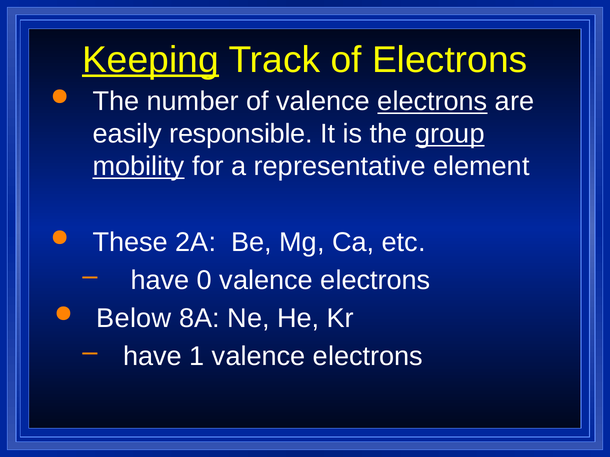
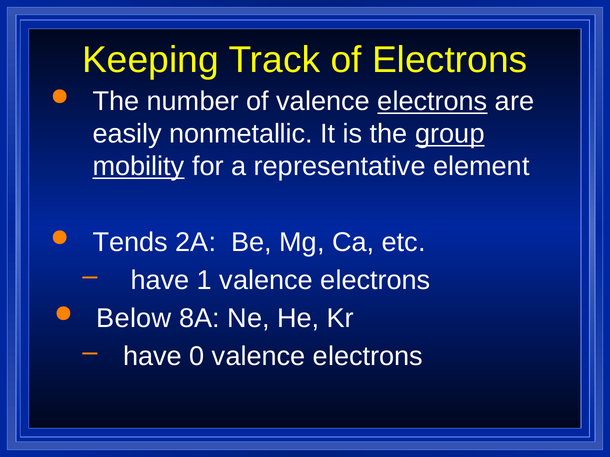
Keeping underline: present -> none
responsible: responsible -> nonmetallic
These: These -> Tends
0: 0 -> 1
1: 1 -> 0
